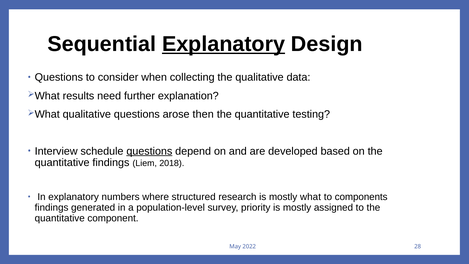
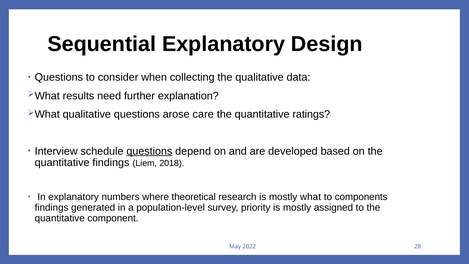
Explanatory at (224, 44) underline: present -> none
then: then -> care
testing: testing -> ratings
structured: structured -> theoretical
